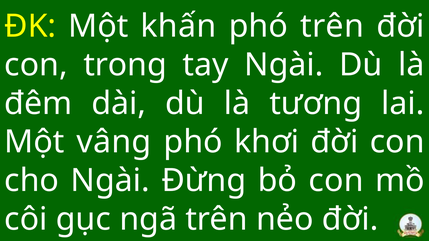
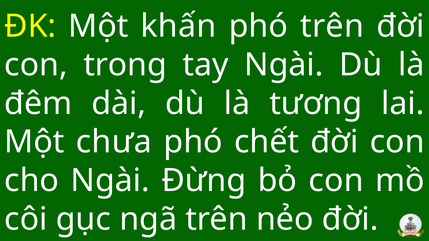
vâng: vâng -> chưa
khơi: khơi -> chết
